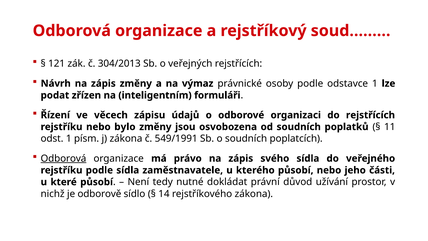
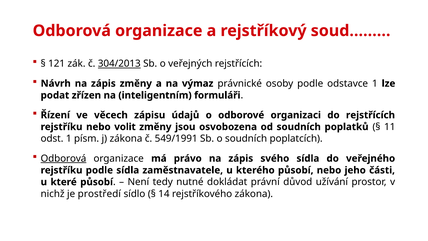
304/2013 underline: none -> present
bylo: bylo -> volit
odborově: odborově -> prostředí
